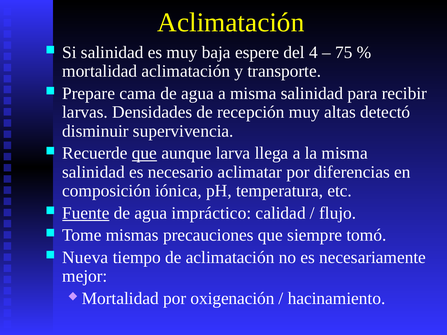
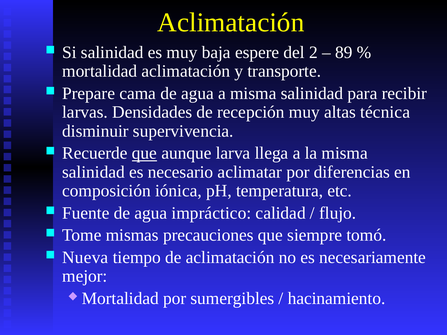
4: 4 -> 2
75: 75 -> 89
detectó: detectó -> técnica
Fuente underline: present -> none
oxigenación: oxigenación -> sumergibles
